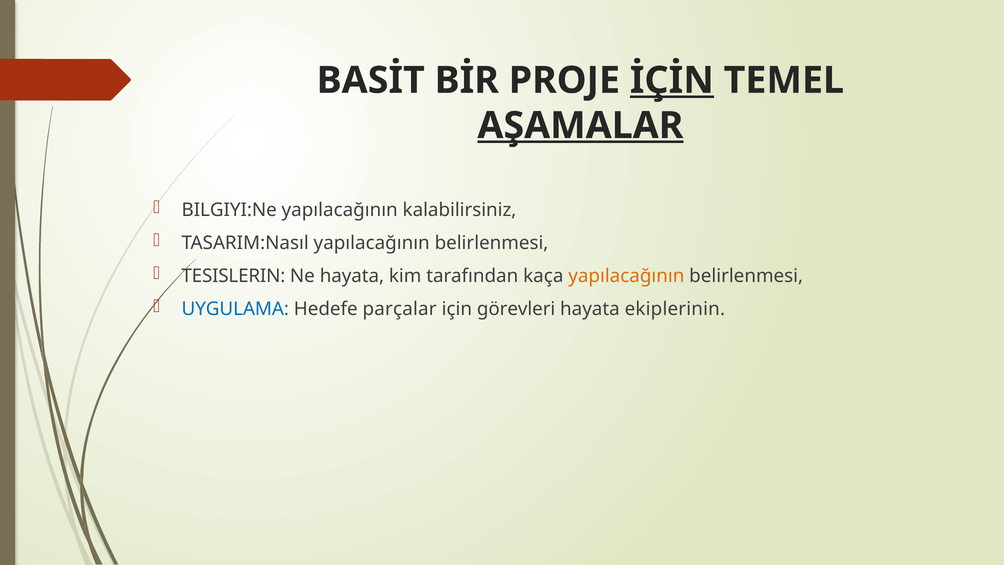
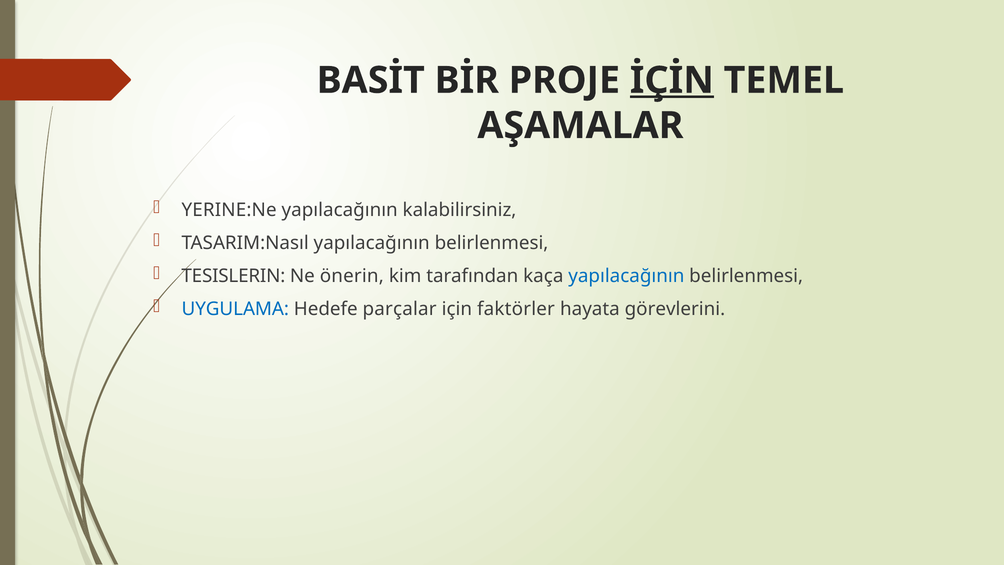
AŞAMALAR underline: present -> none
BILGIYI:Ne: BILGIYI:Ne -> YERINE:Ne
Ne hayata: hayata -> önerin
yapılacağının at (626, 276) colour: orange -> blue
görevleri: görevleri -> faktörler
ekiplerinin: ekiplerinin -> görevlerini
